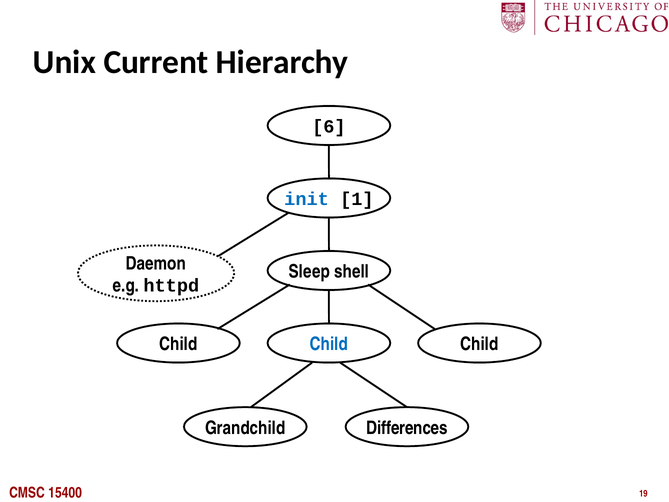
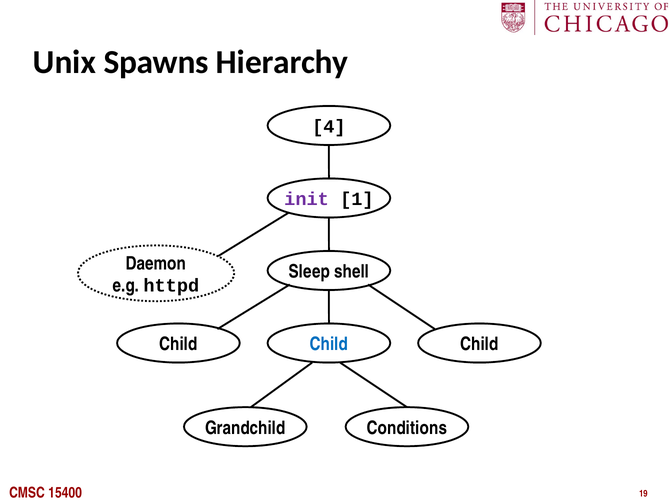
Current: Current -> Spawns
6: 6 -> 4
init colour: blue -> purple
Differences: Differences -> Conditions
